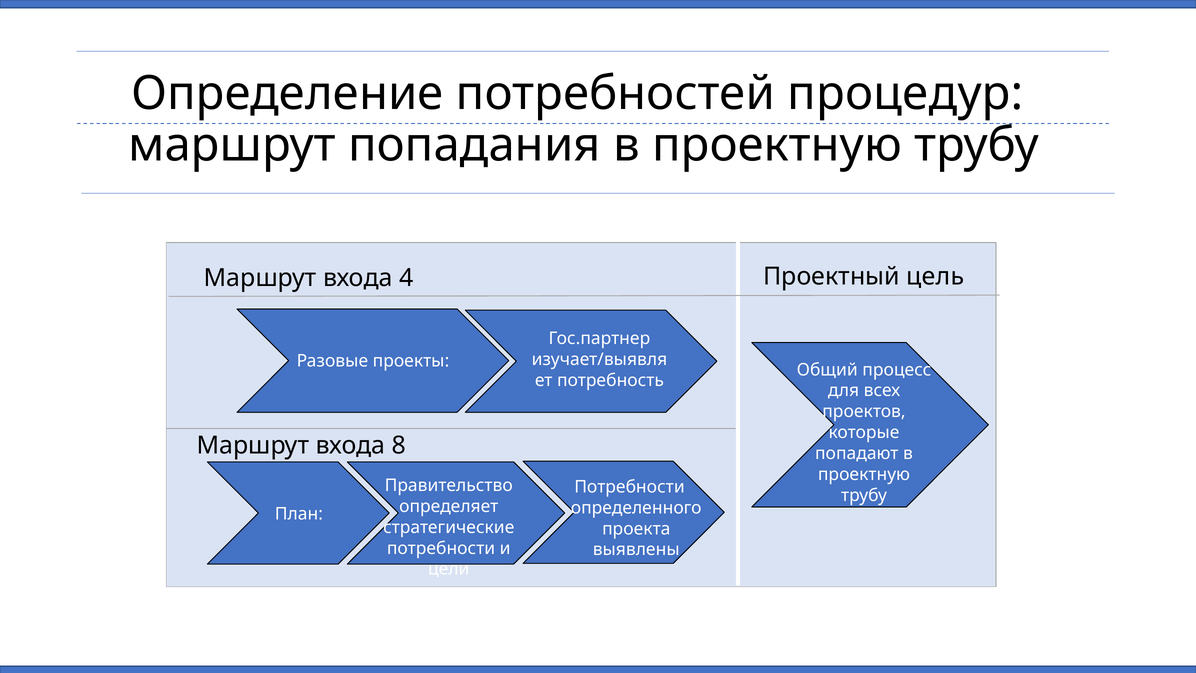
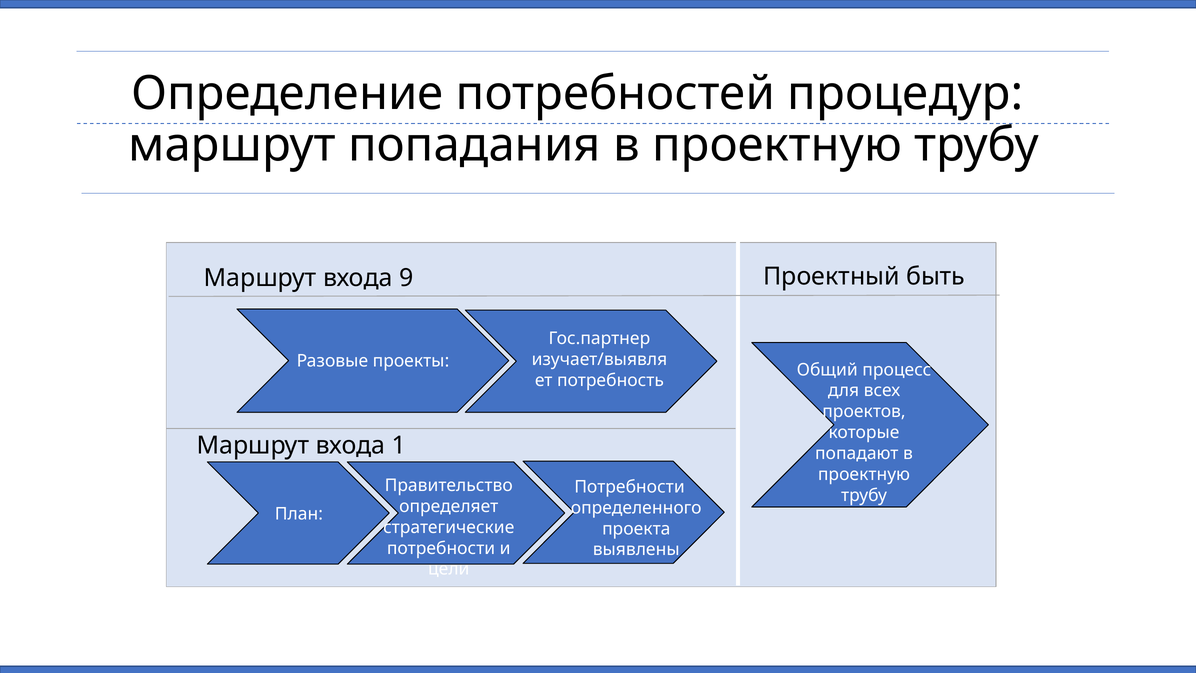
4: 4 -> 9
цель: цель -> быть
8: 8 -> 1
